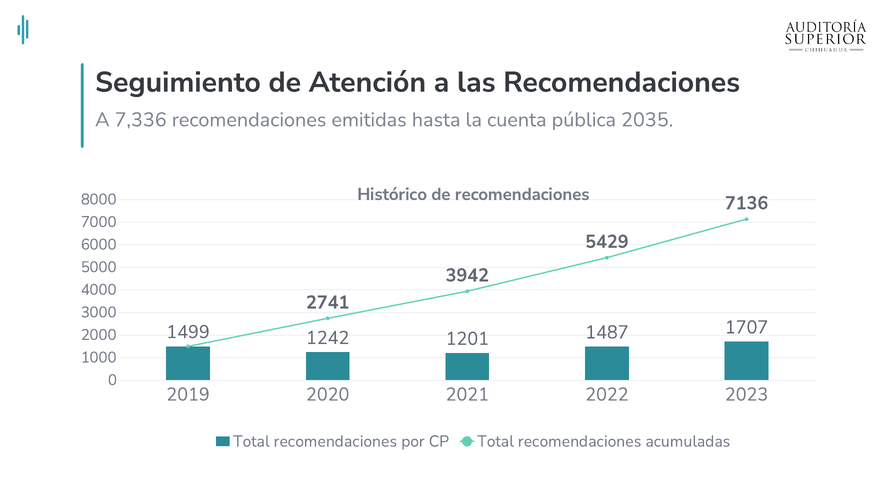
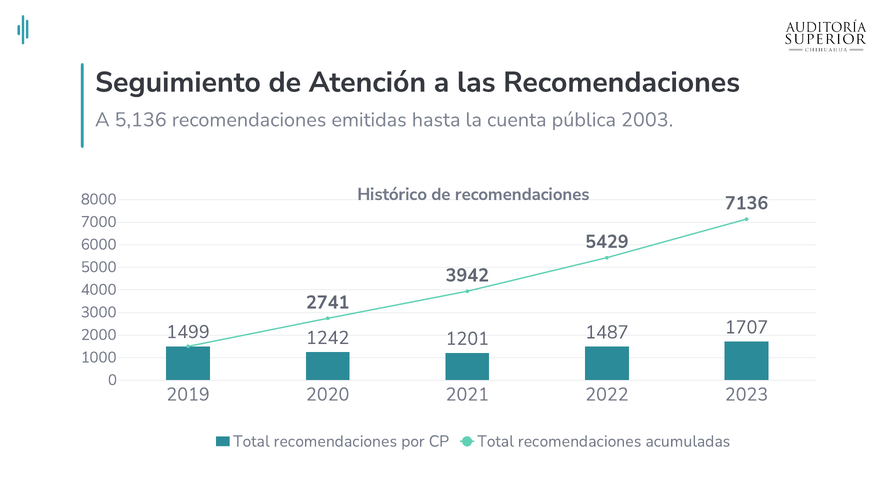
7,336: 7,336 -> 5,136
2035: 2035 -> 2003
